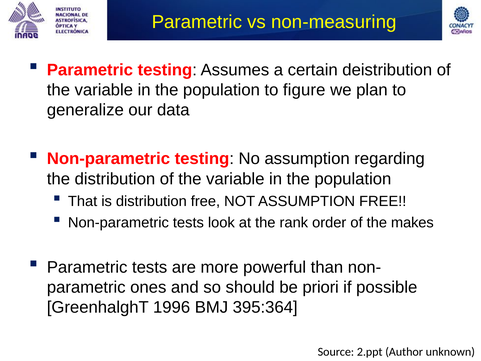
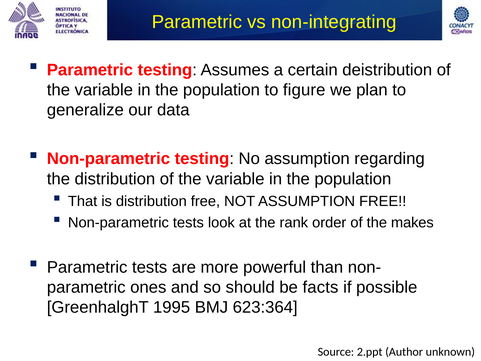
non-measuring: non-measuring -> non-integrating
priori: priori -> facts
1996: 1996 -> 1995
395:364: 395:364 -> 623:364
